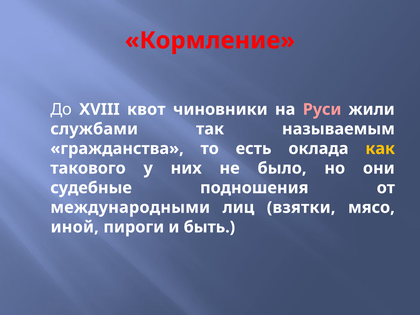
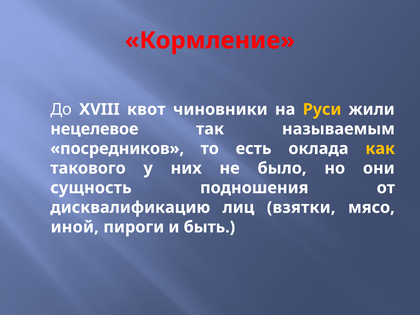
Руси colour: pink -> yellow
службами: службами -> нецелевое
гражданства: гражданства -> посредников
судебные: судебные -> сущность
международными: международными -> дисквалификацию
